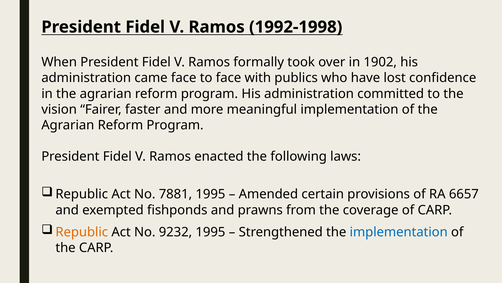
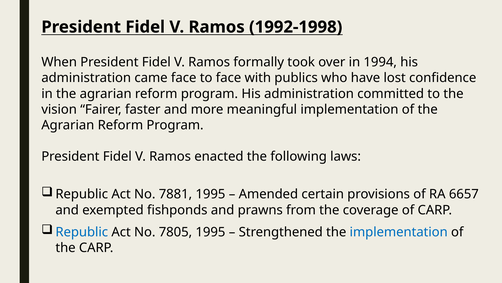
1902: 1902 -> 1994
Republic at (82, 232) colour: orange -> blue
9232: 9232 -> 7805
